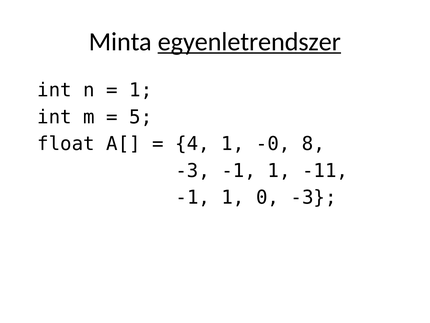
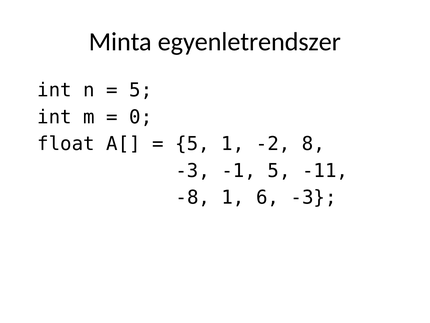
egyenletrendszer underline: present -> none
1 at (141, 90): 1 -> 5
5: 5 -> 0
4 at (193, 144): 4 -> 5
-0: -0 -> -2
-3 -1 1: 1 -> 5
-1 at (193, 197): -1 -> -8
0: 0 -> 6
